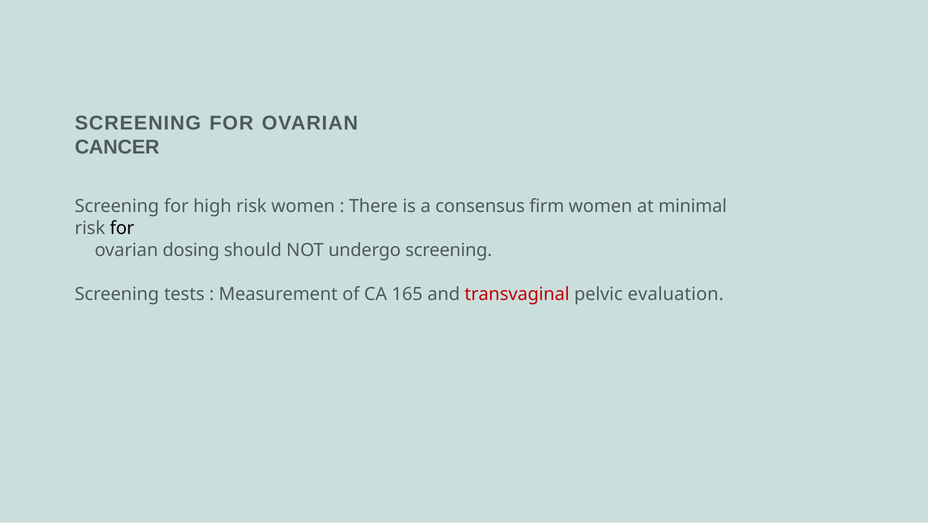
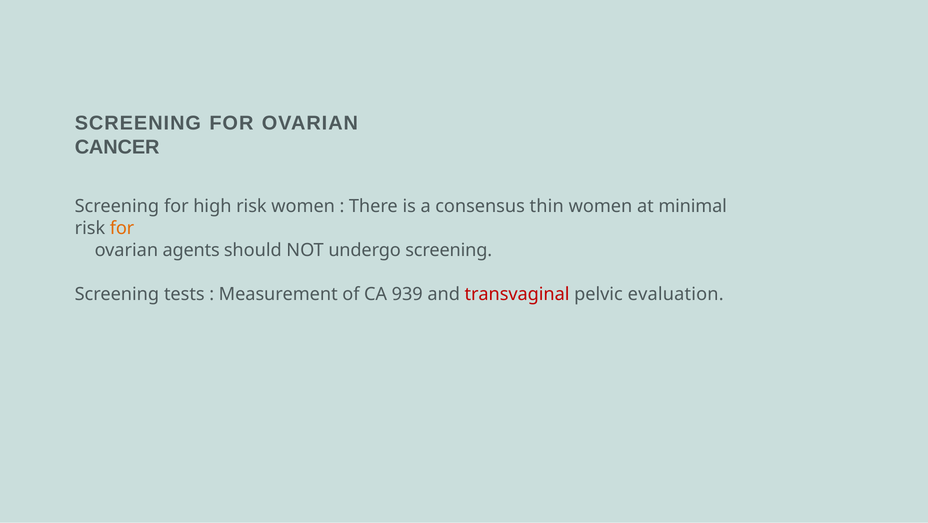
firm: firm -> thin
for at (122, 228) colour: black -> orange
dosing: dosing -> agents
165: 165 -> 939
